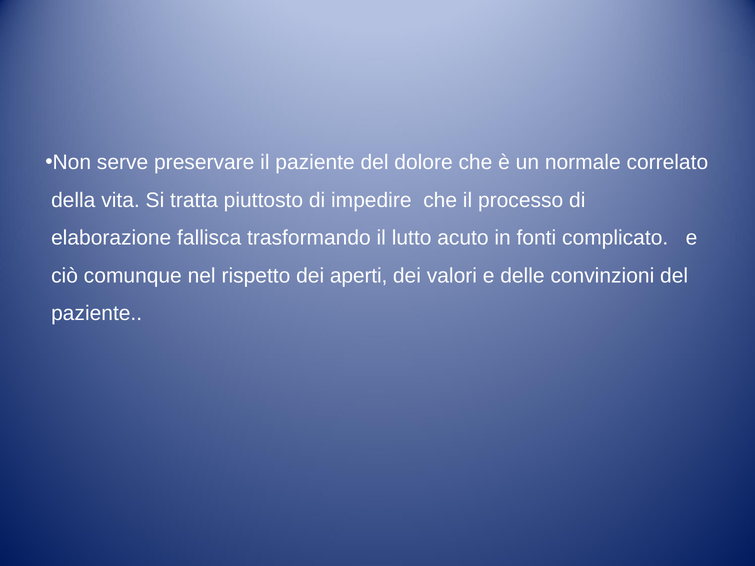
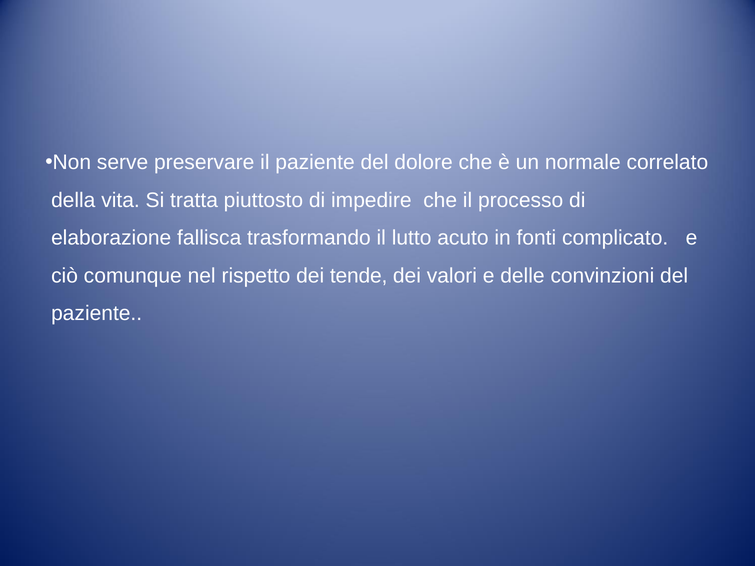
aperti: aperti -> tende
